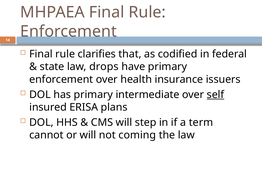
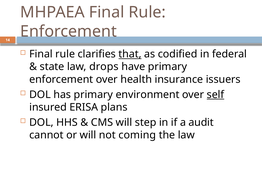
that underline: none -> present
intermediate: intermediate -> environment
term: term -> audit
